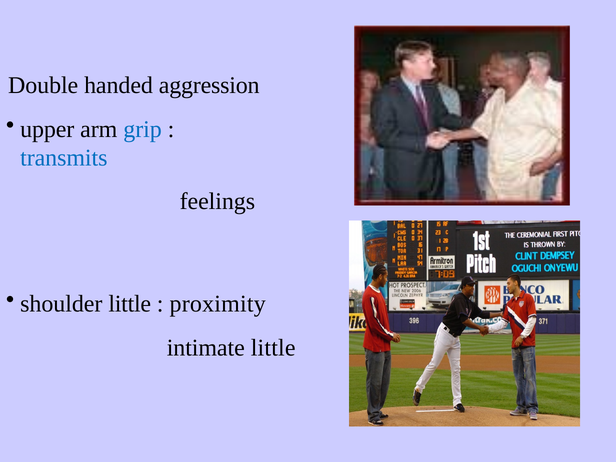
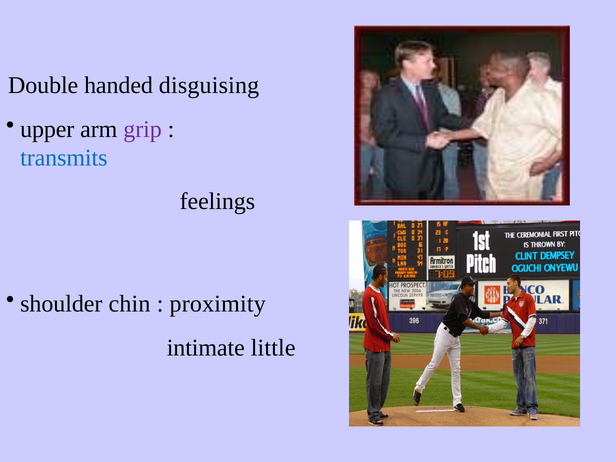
aggression: aggression -> disguising
grip colour: blue -> purple
shoulder little: little -> chin
